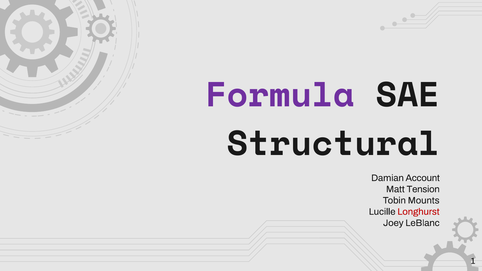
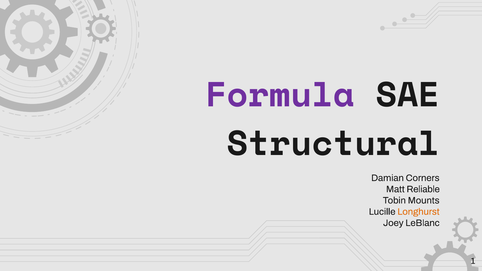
Account: Account -> Corners
Tension: Tension -> Reliable
Longhurst colour: red -> orange
